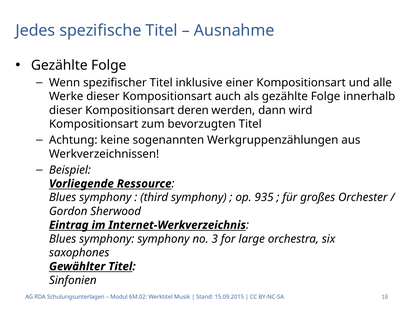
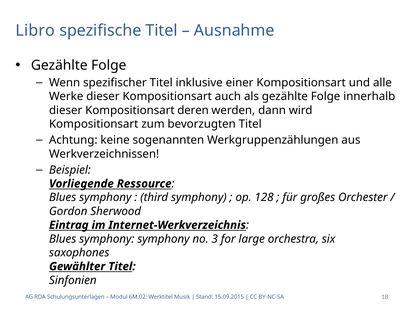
Jedes: Jedes -> Libro
935: 935 -> 128
